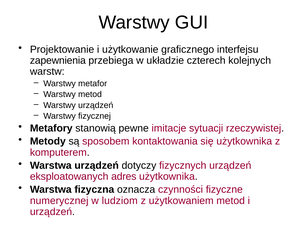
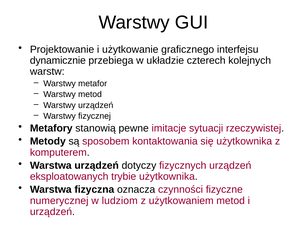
zapewnienia: zapewnienia -> dynamicznie
adres: adres -> trybie
